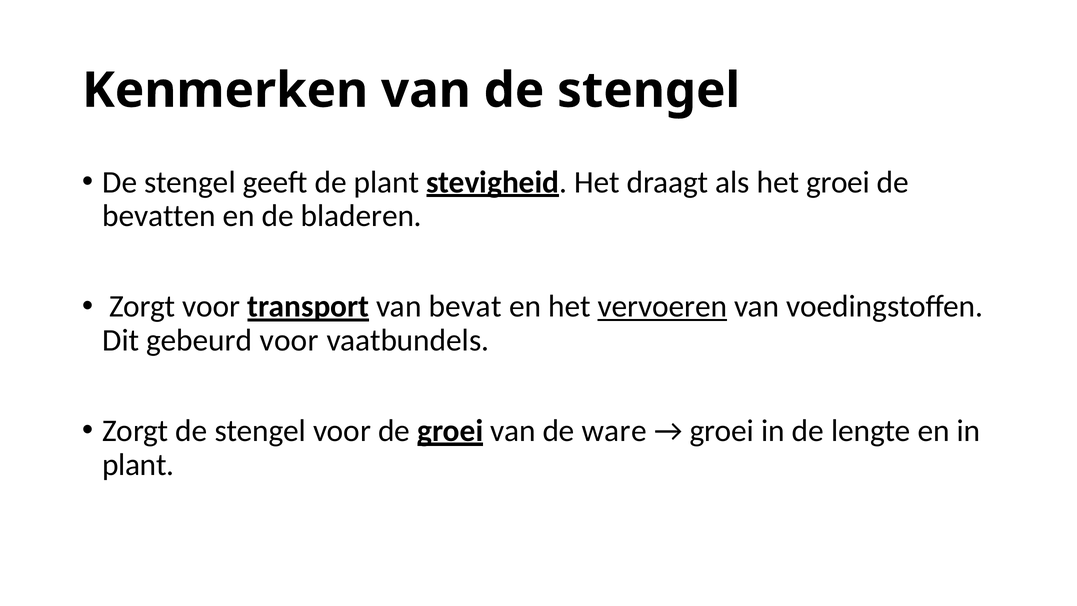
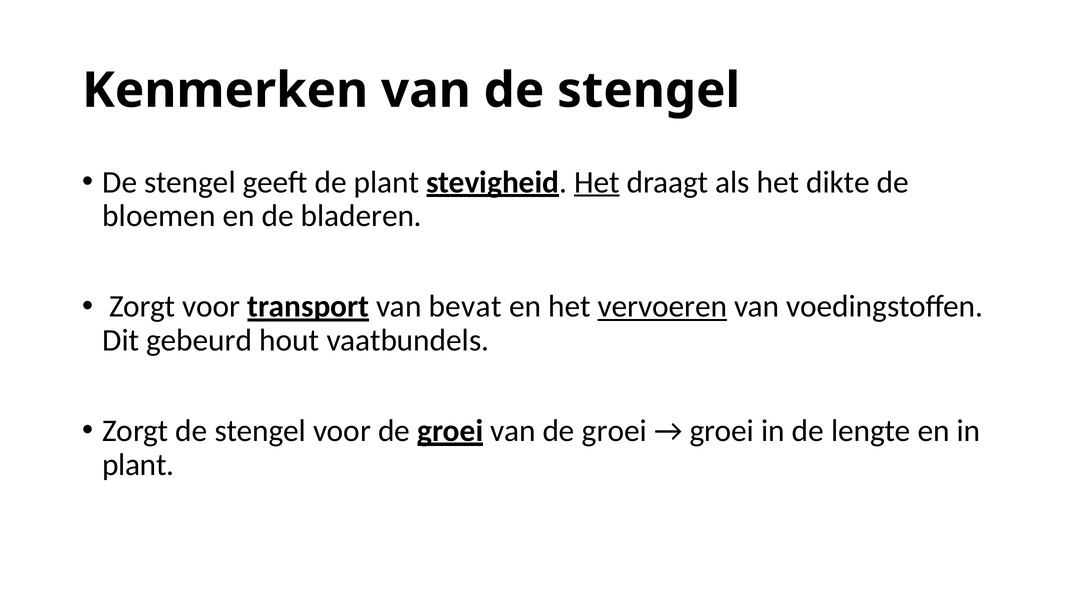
Het at (597, 182) underline: none -> present
het groei: groei -> dikte
bevatten: bevatten -> bloemen
gebeurd voor: voor -> hout
van de ware: ware -> groei
